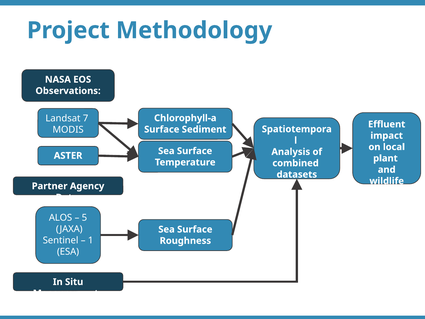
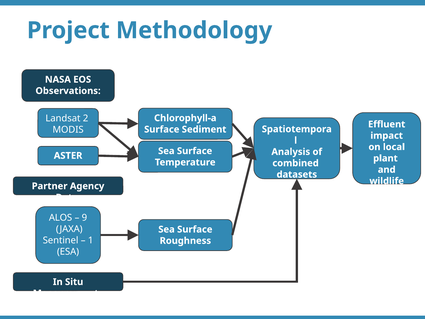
7: 7 -> 2
5: 5 -> 9
